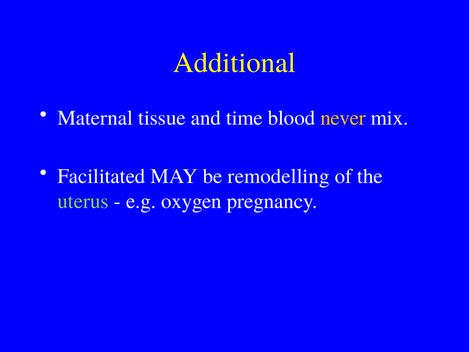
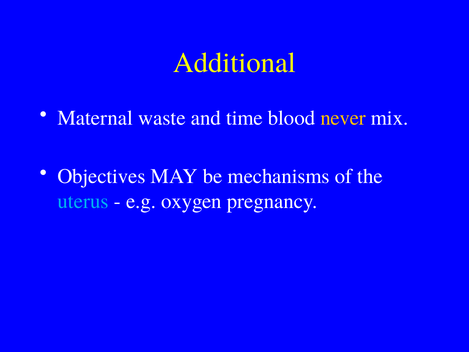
tissue: tissue -> waste
Facilitated: Facilitated -> Objectives
remodelling: remodelling -> mechanisms
uterus colour: light green -> light blue
